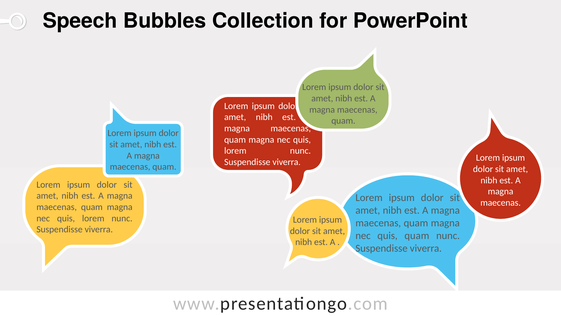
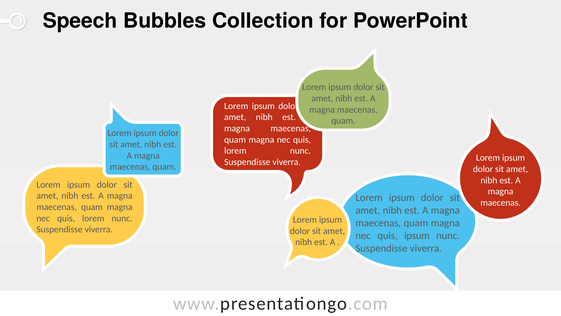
quis quam: quam -> ipsum
